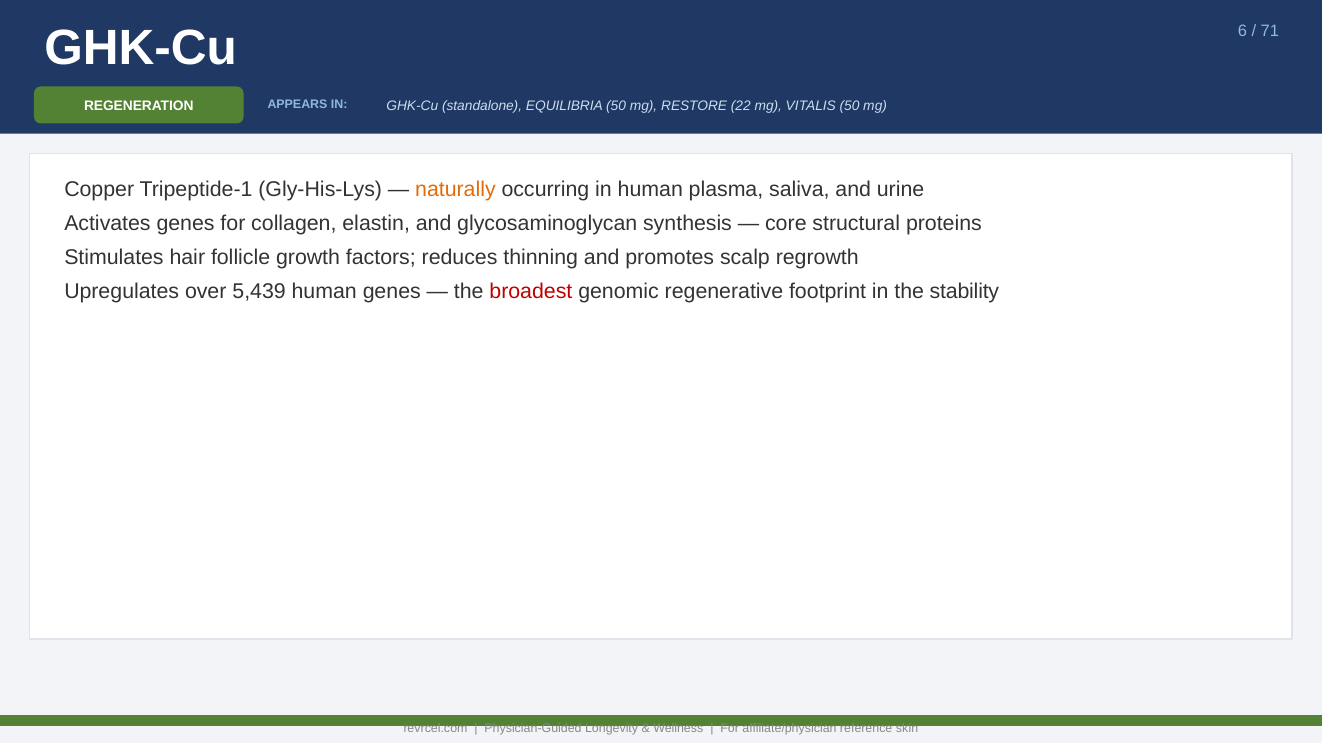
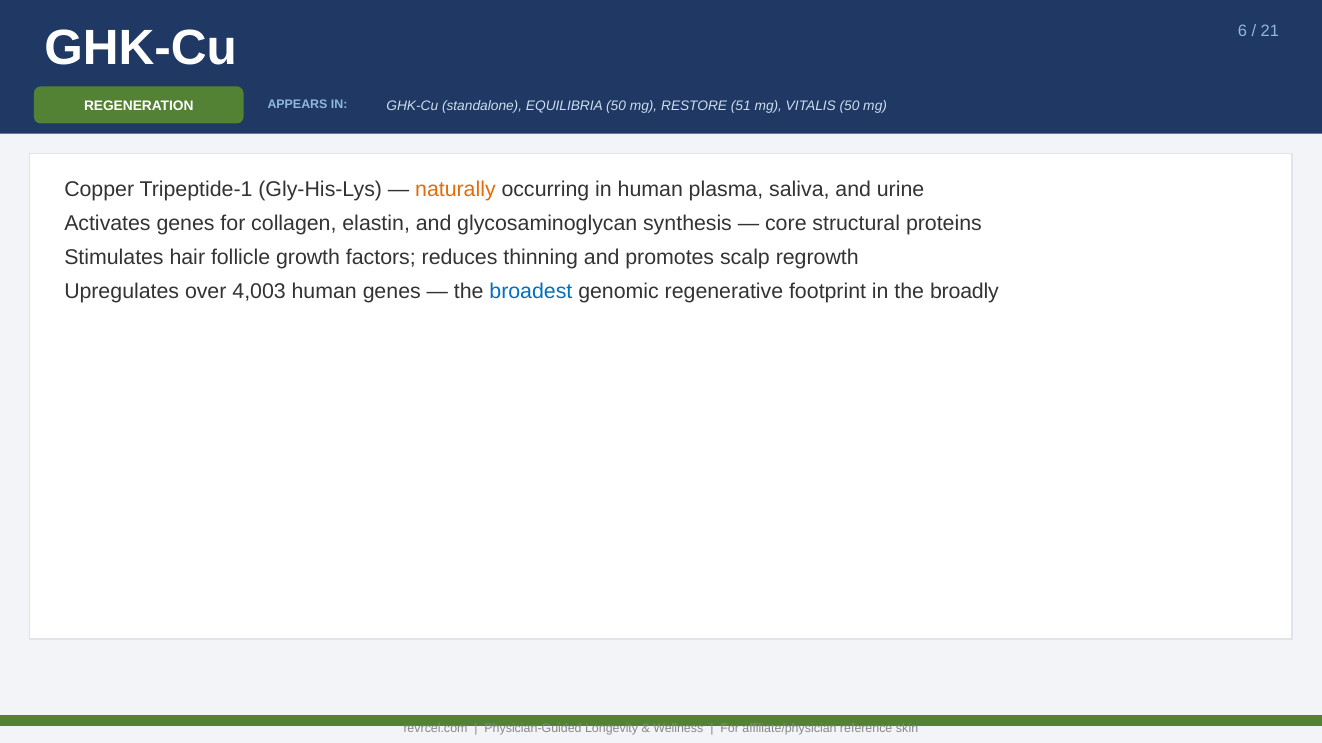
71: 71 -> 21
22: 22 -> 51
5,439: 5,439 -> 4,003
broadest colour: red -> blue
stability: stability -> broadly
